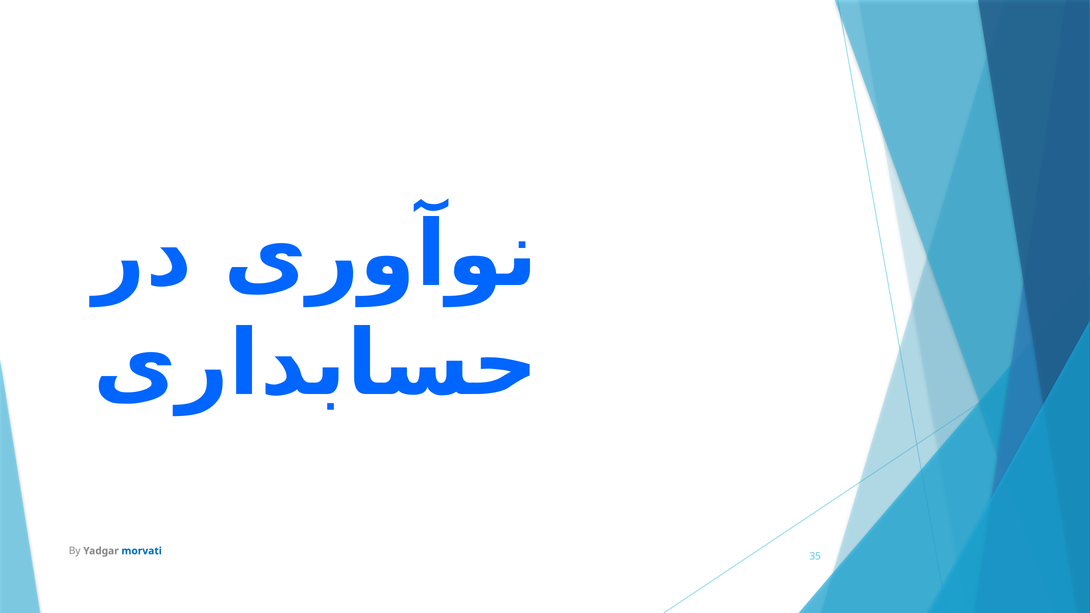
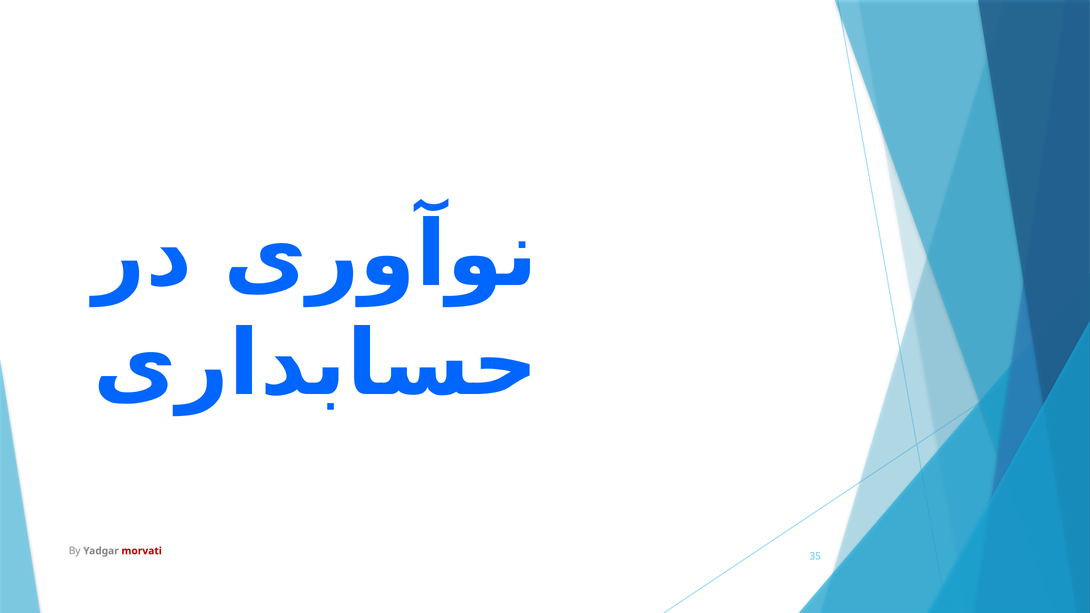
morvati colour: blue -> red
